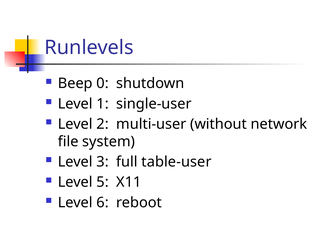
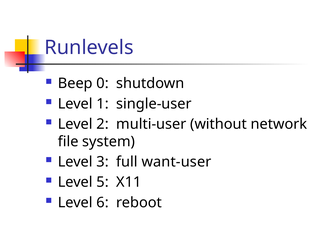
table-user: table-user -> want-user
